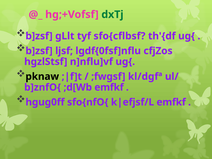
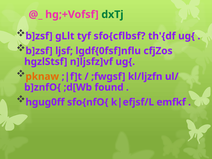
n]nflu]vf: n]nflu]vf -> n]ljsfz]vf
pknaw colour: black -> orange
kl/dgfª: kl/dgfª -> kl/ljzfn
;d[Wb emfkf: emfkf -> found
